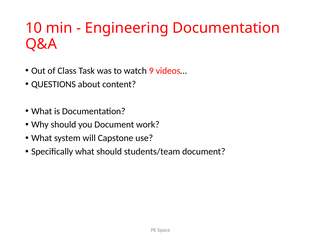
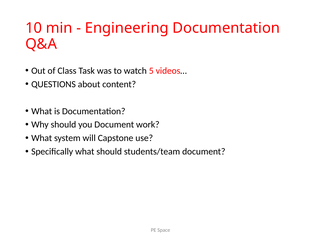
9: 9 -> 5
